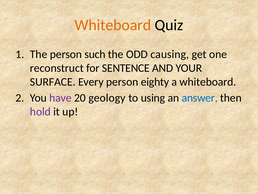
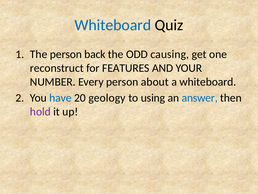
Whiteboard at (113, 25) colour: orange -> blue
such: such -> back
SENTENCE: SENTENCE -> FEATURES
SURFACE: SURFACE -> NUMBER
eighty: eighty -> about
have colour: purple -> blue
